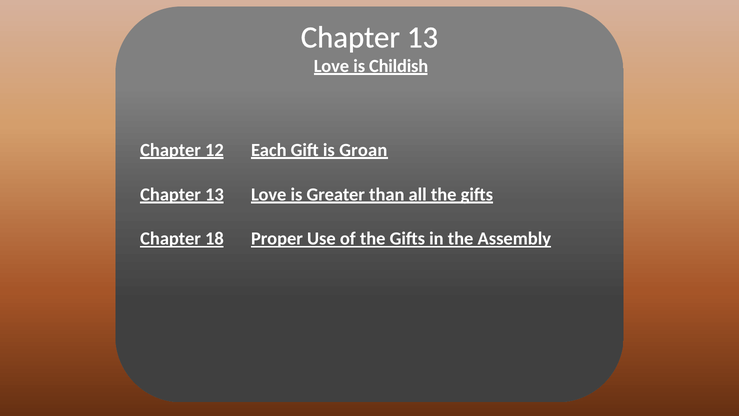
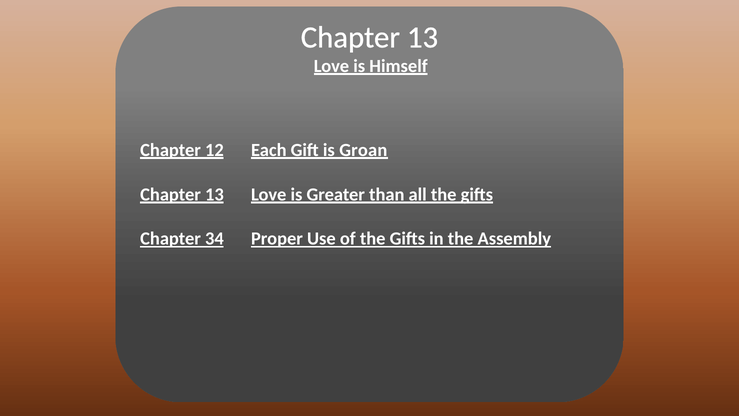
Childish: Childish -> Himself
18: 18 -> 34
